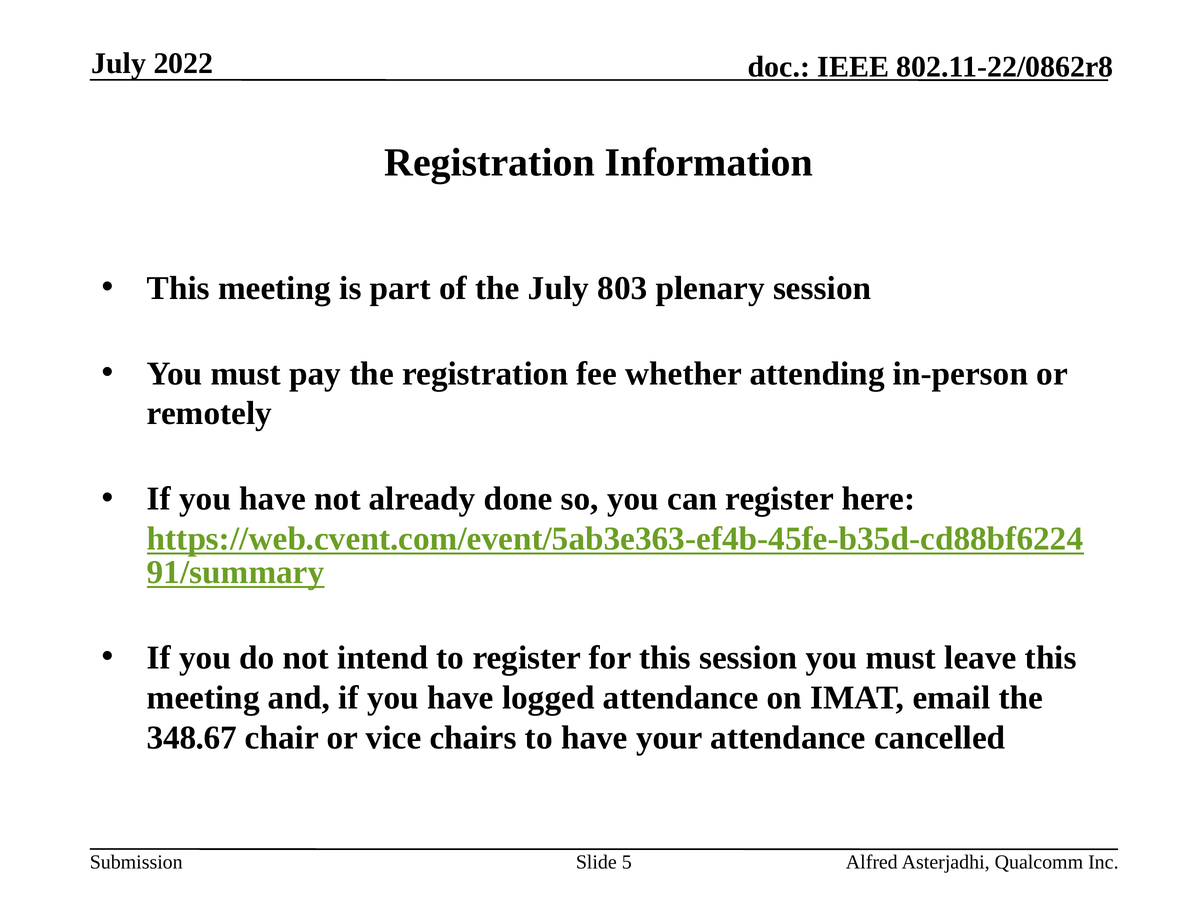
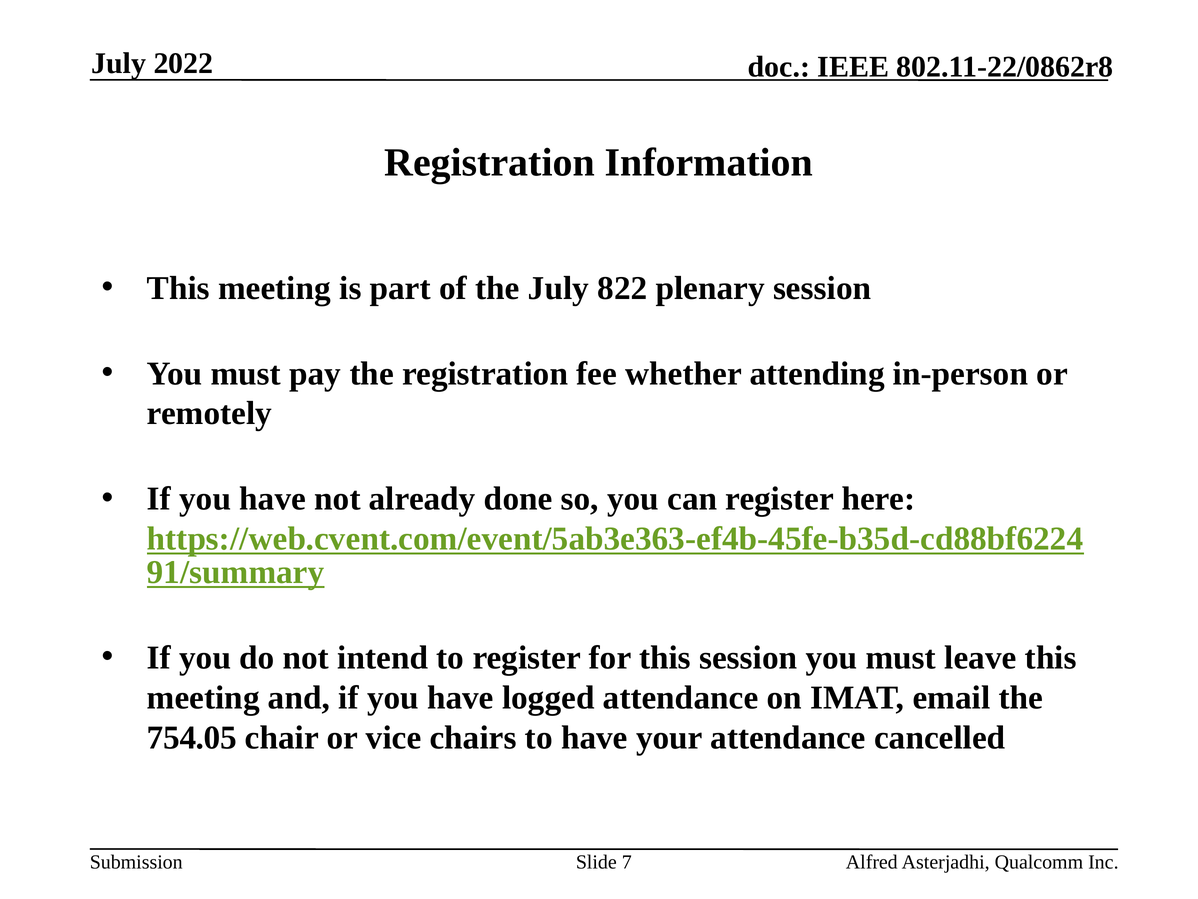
803: 803 -> 822
348.67: 348.67 -> 754.05
5: 5 -> 7
